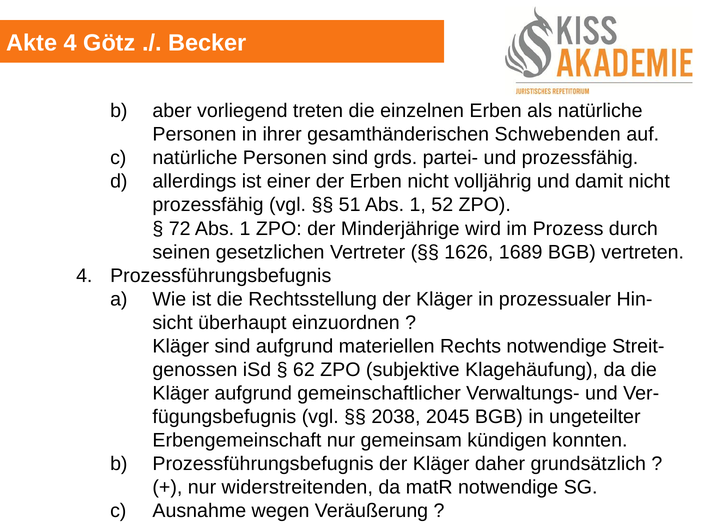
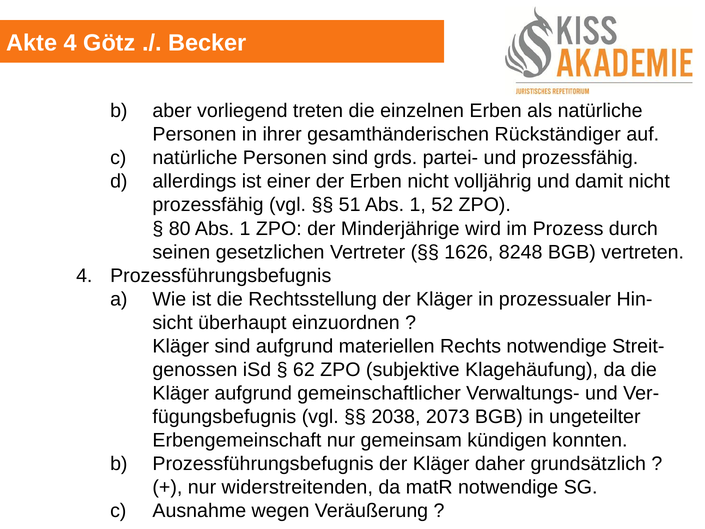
Schwebenden: Schwebenden -> Rückständiger
72: 72 -> 80
1689: 1689 -> 8248
2045: 2045 -> 2073
